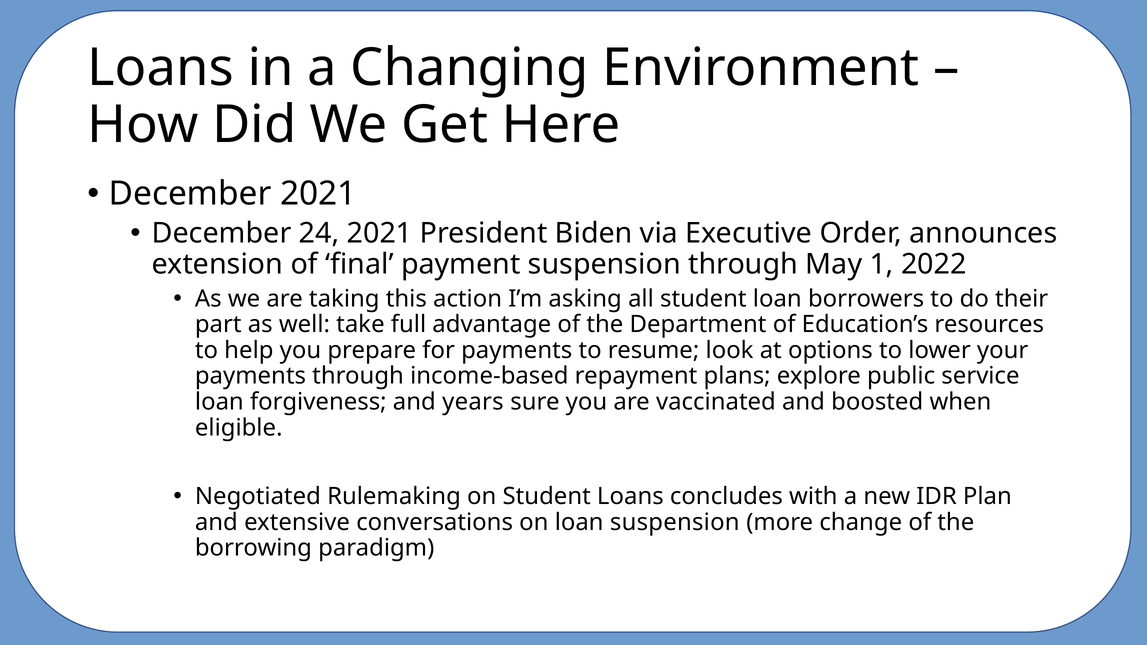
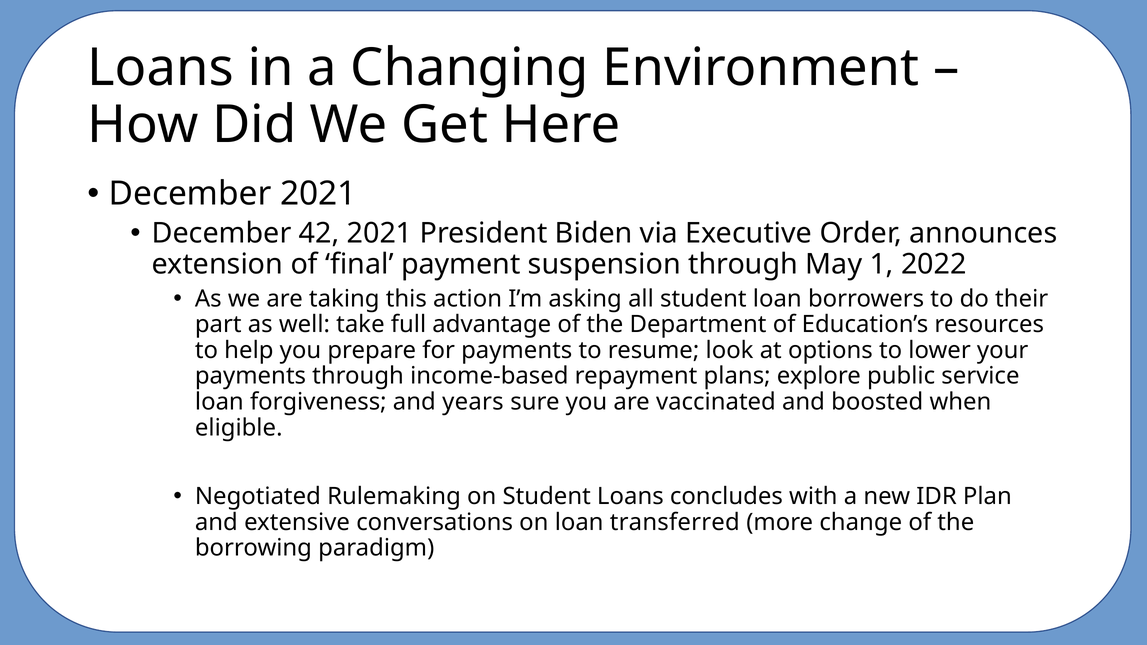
24: 24 -> 42
loan suspension: suspension -> transferred
